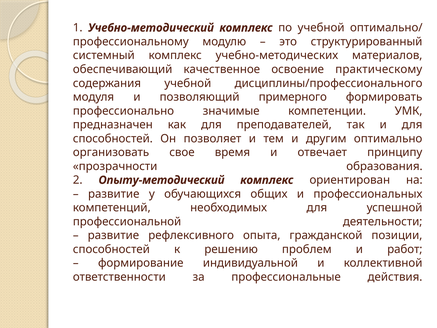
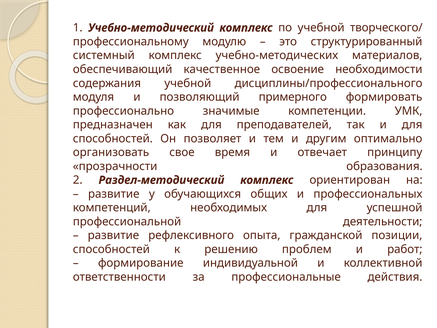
оптимально/: оптимально/ -> творческого/
практическому: практическому -> необходимости
Опыту-методический: Опыту-методический -> Раздел-методический
